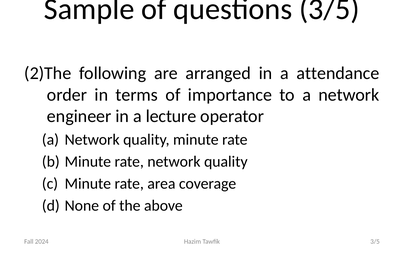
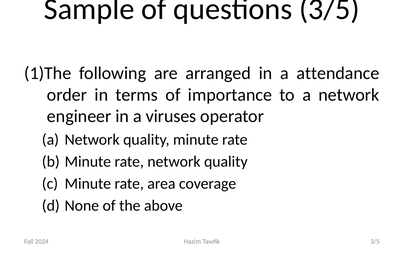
2)The: 2)The -> 1)The
lecture: lecture -> viruses
